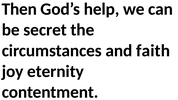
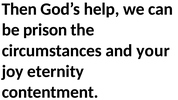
secret: secret -> prison
faith: faith -> your
